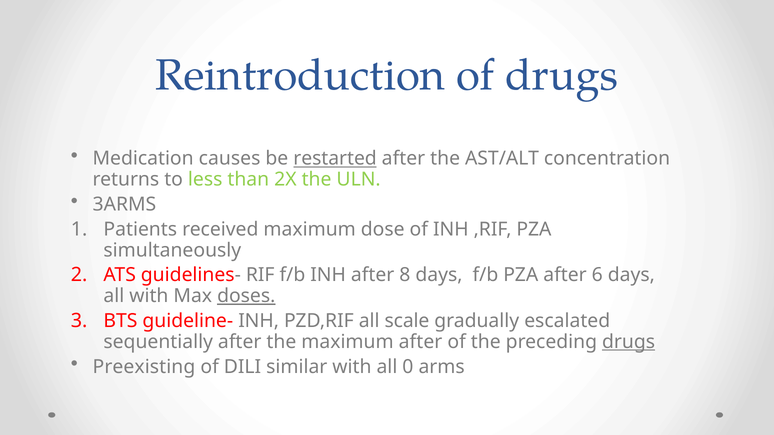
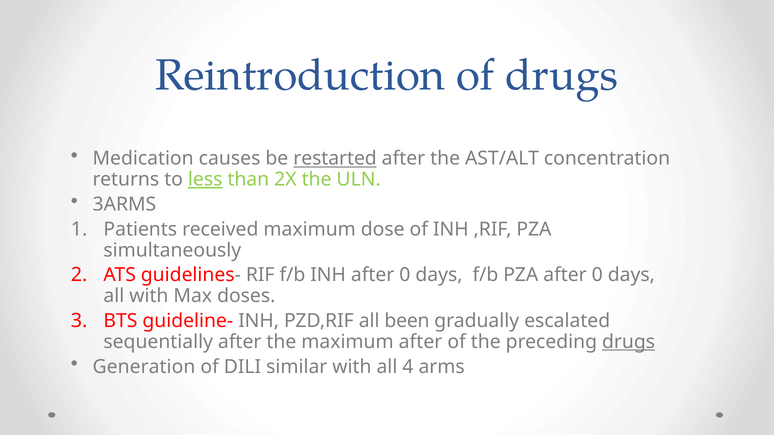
less underline: none -> present
INH after 8: 8 -> 0
PZA after 6: 6 -> 0
doses underline: present -> none
scale: scale -> been
Preexisting: Preexisting -> Generation
0: 0 -> 4
